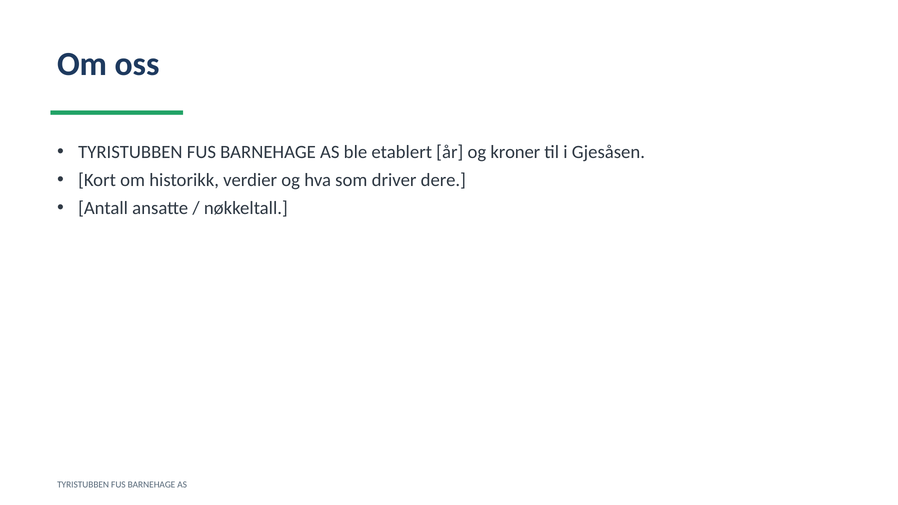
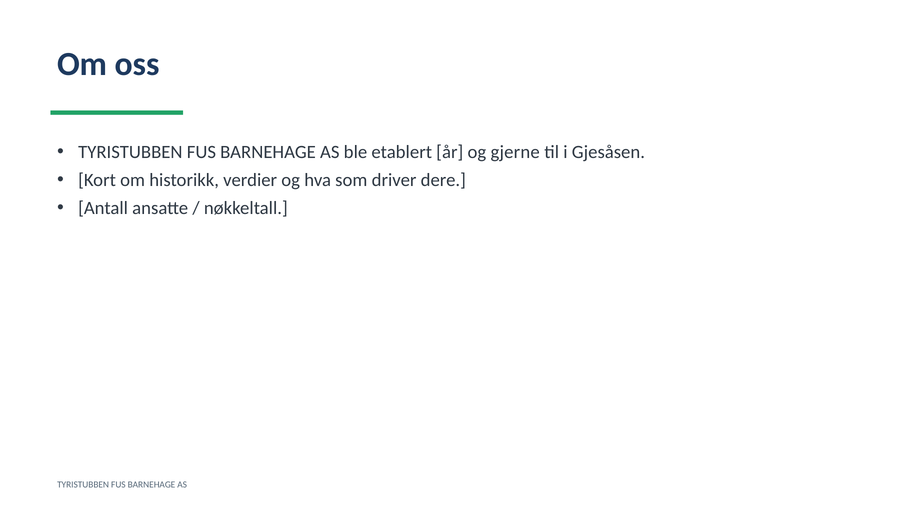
kroner: kroner -> gjerne
